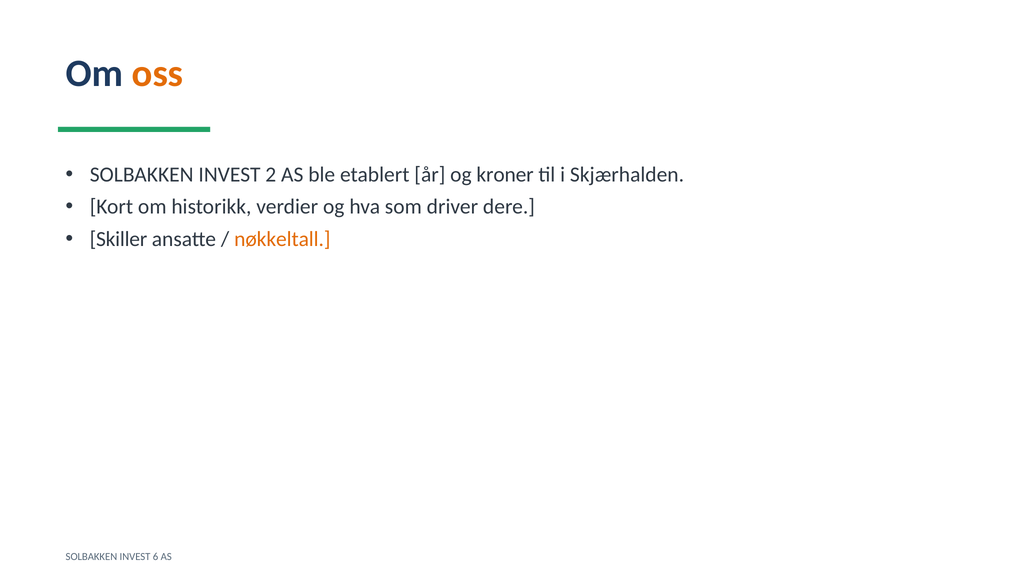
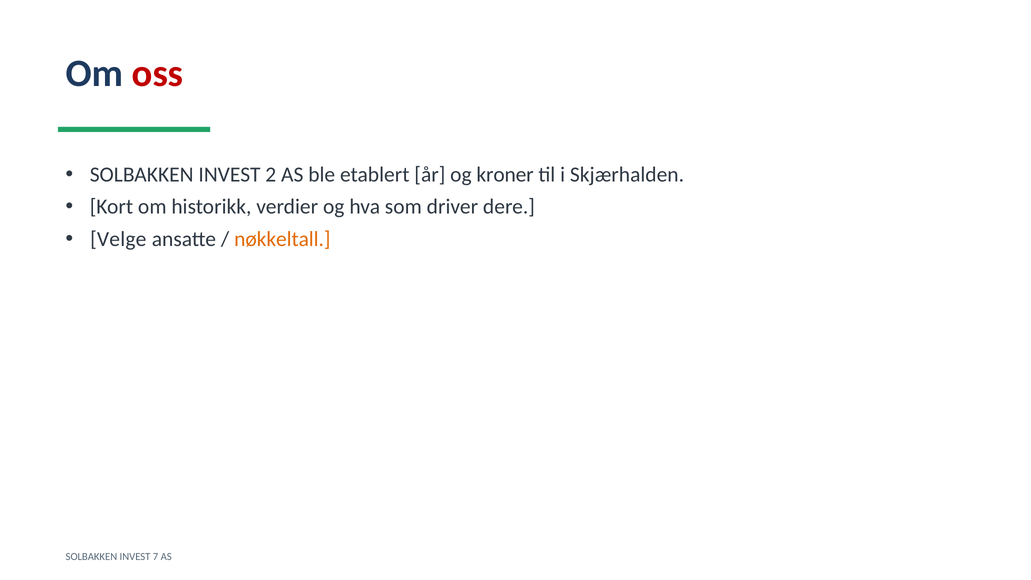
oss colour: orange -> red
Skiller: Skiller -> Velge
6: 6 -> 7
